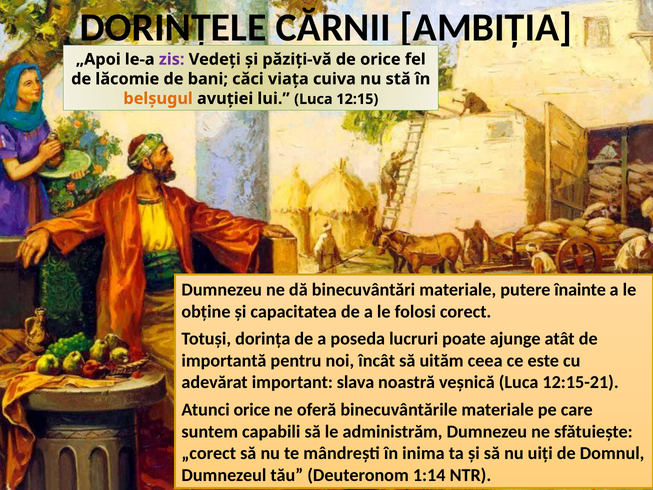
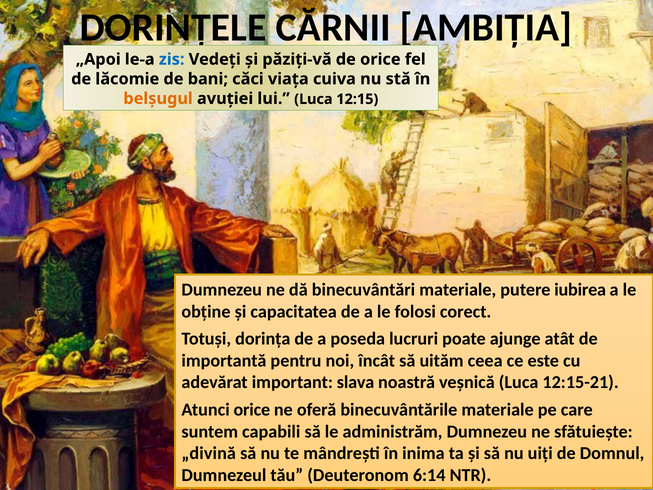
zis colour: purple -> blue
înainte: înainte -> iubirea
„corect: „corect -> „divină
1:14: 1:14 -> 6:14
